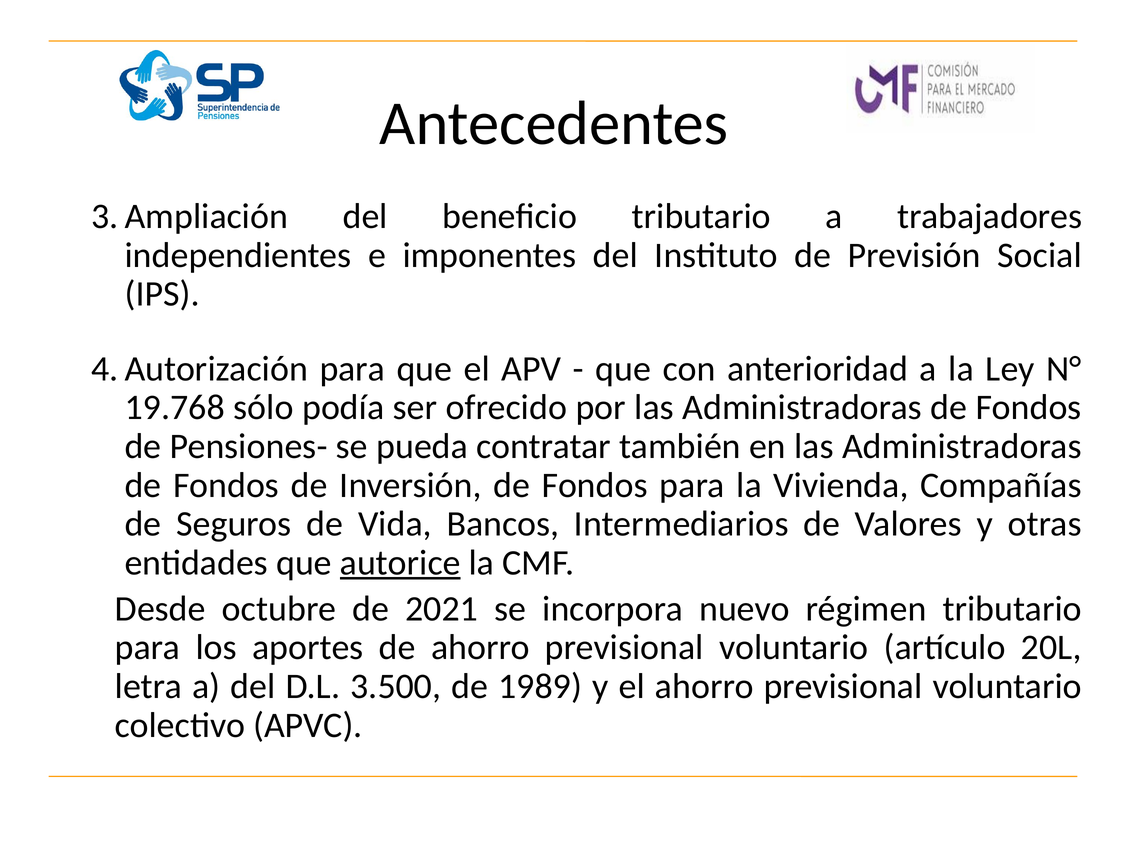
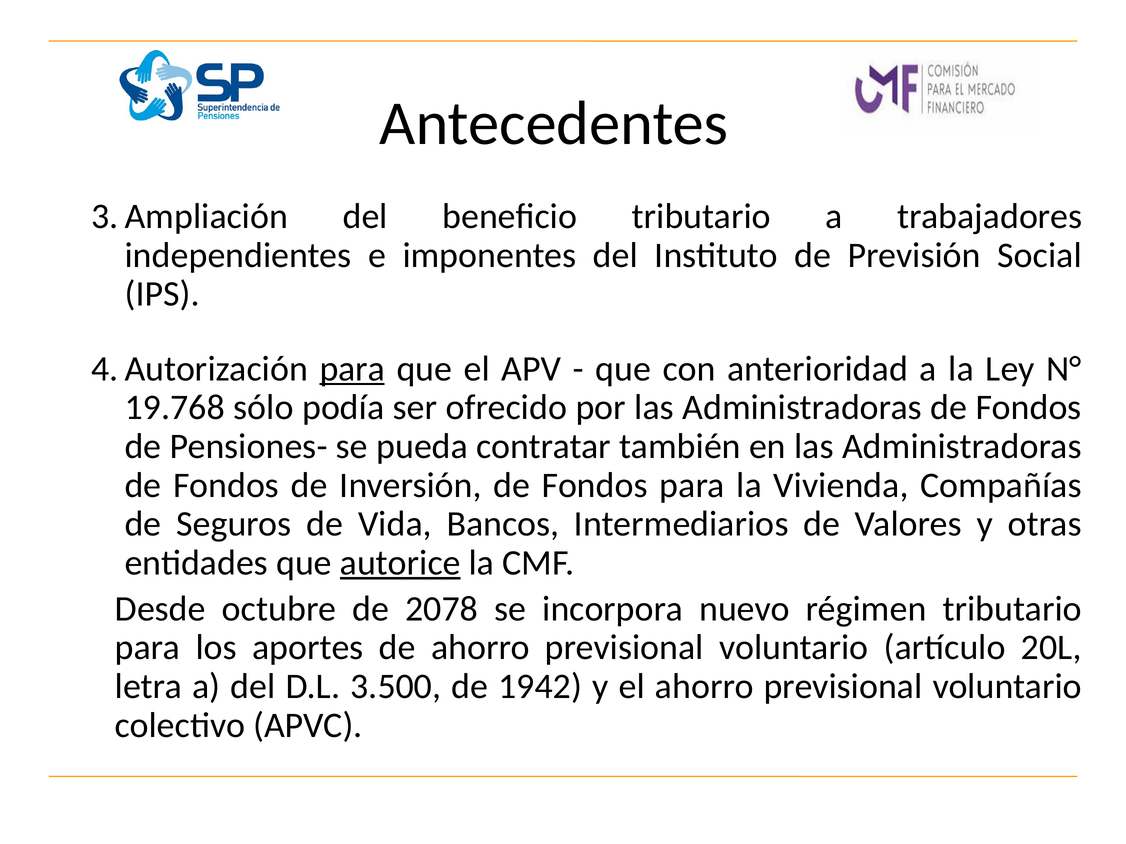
para at (352, 369) underline: none -> present
2021: 2021 -> 2078
1989: 1989 -> 1942
